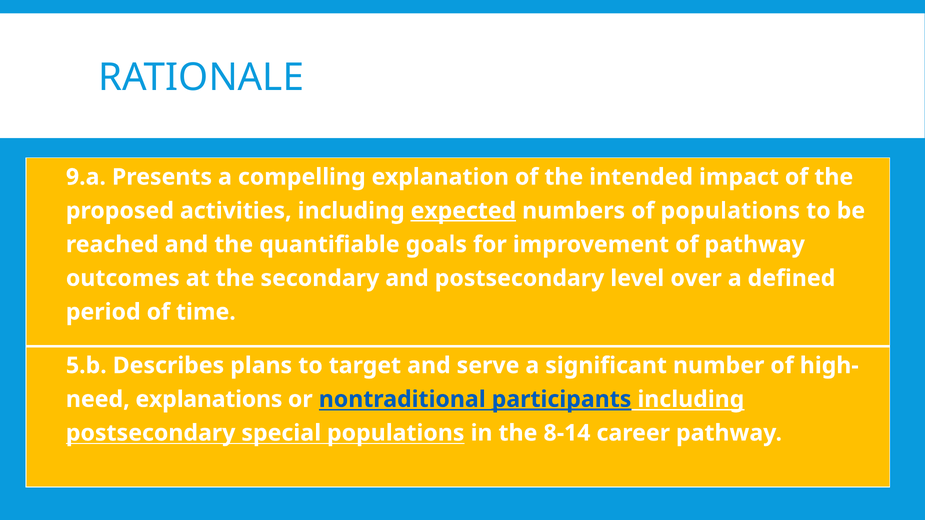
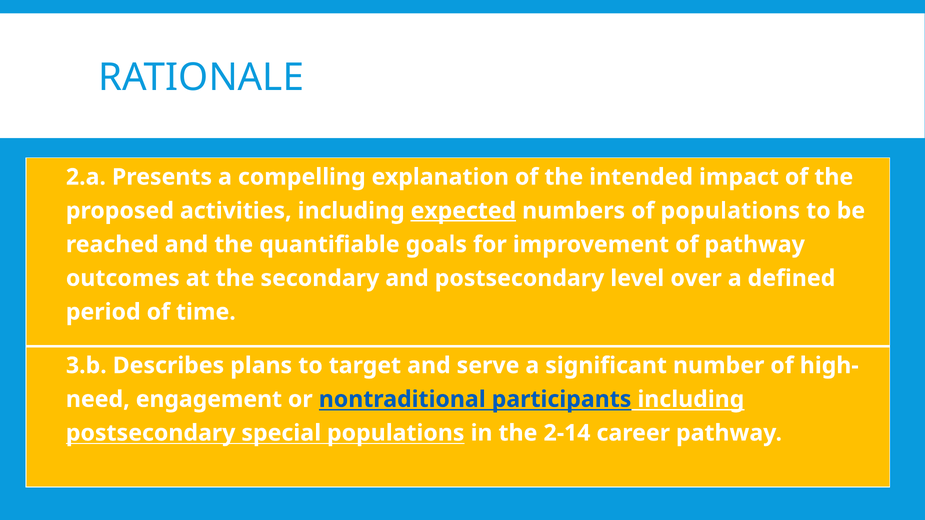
9.a: 9.a -> 2.a
5.b: 5.b -> 3.b
explanations: explanations -> engagement
participants underline: present -> none
8-14: 8-14 -> 2-14
